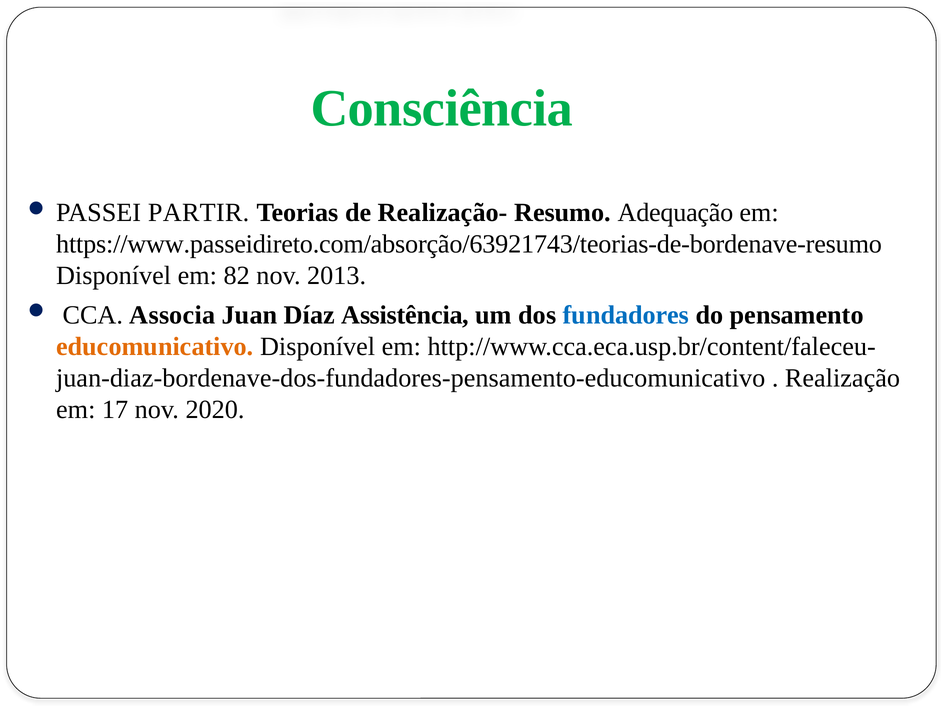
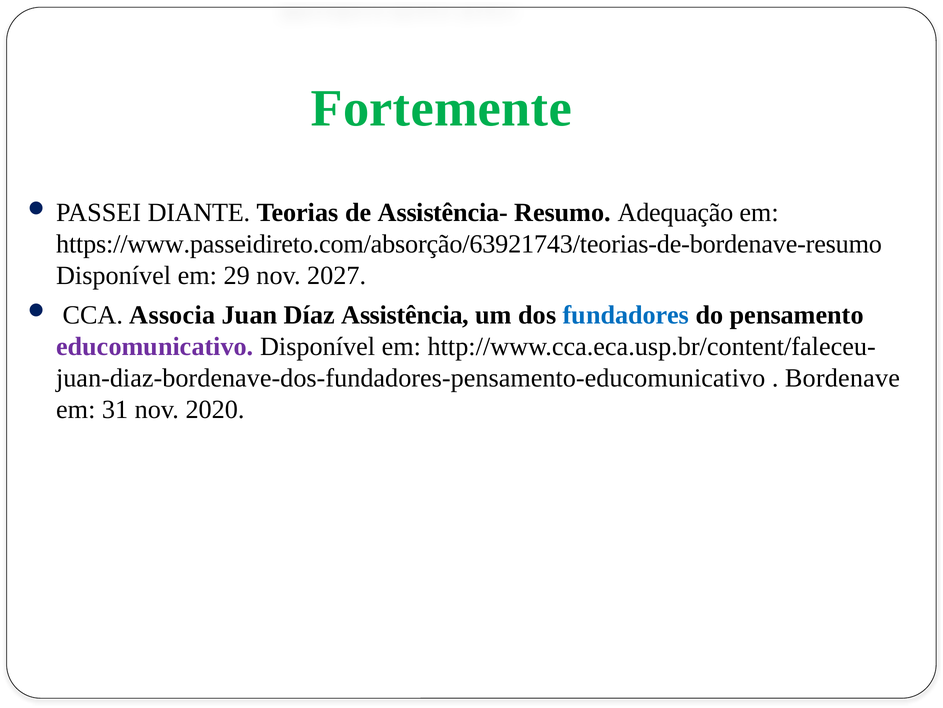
Consciência: Consciência -> Fortemente
PARTIR: PARTIR -> DIANTE
Realização-: Realização- -> Assistência-
82: 82 -> 29
2013: 2013 -> 2027
educomunicativo colour: orange -> purple
Realização: Realização -> Bordenave
17: 17 -> 31
